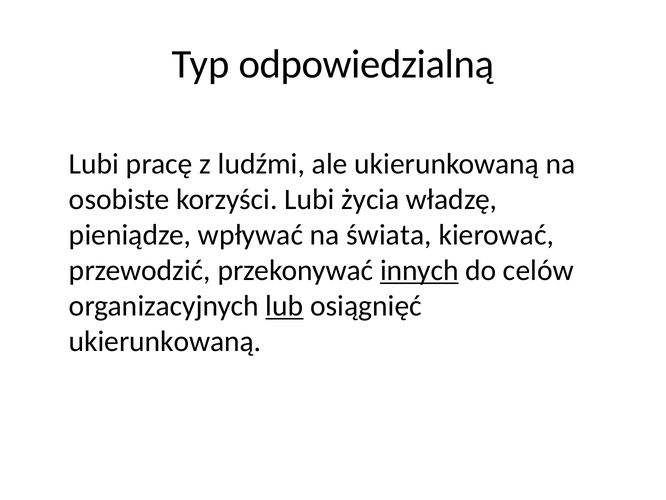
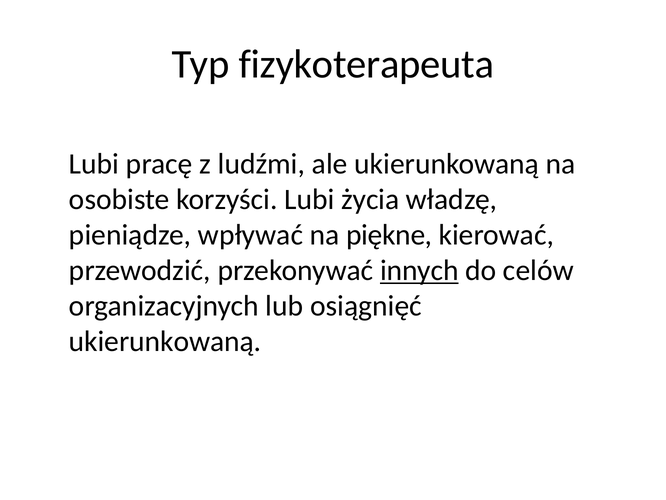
odpowiedzialną: odpowiedzialną -> fizykoterapeuta
świata: świata -> piękne
lub underline: present -> none
